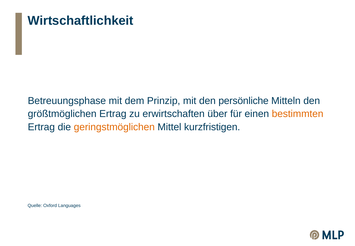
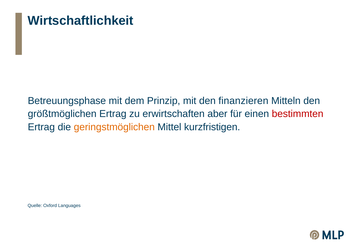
persönliche: persönliche -> finanzieren
über: über -> aber
bestimmten colour: orange -> red
